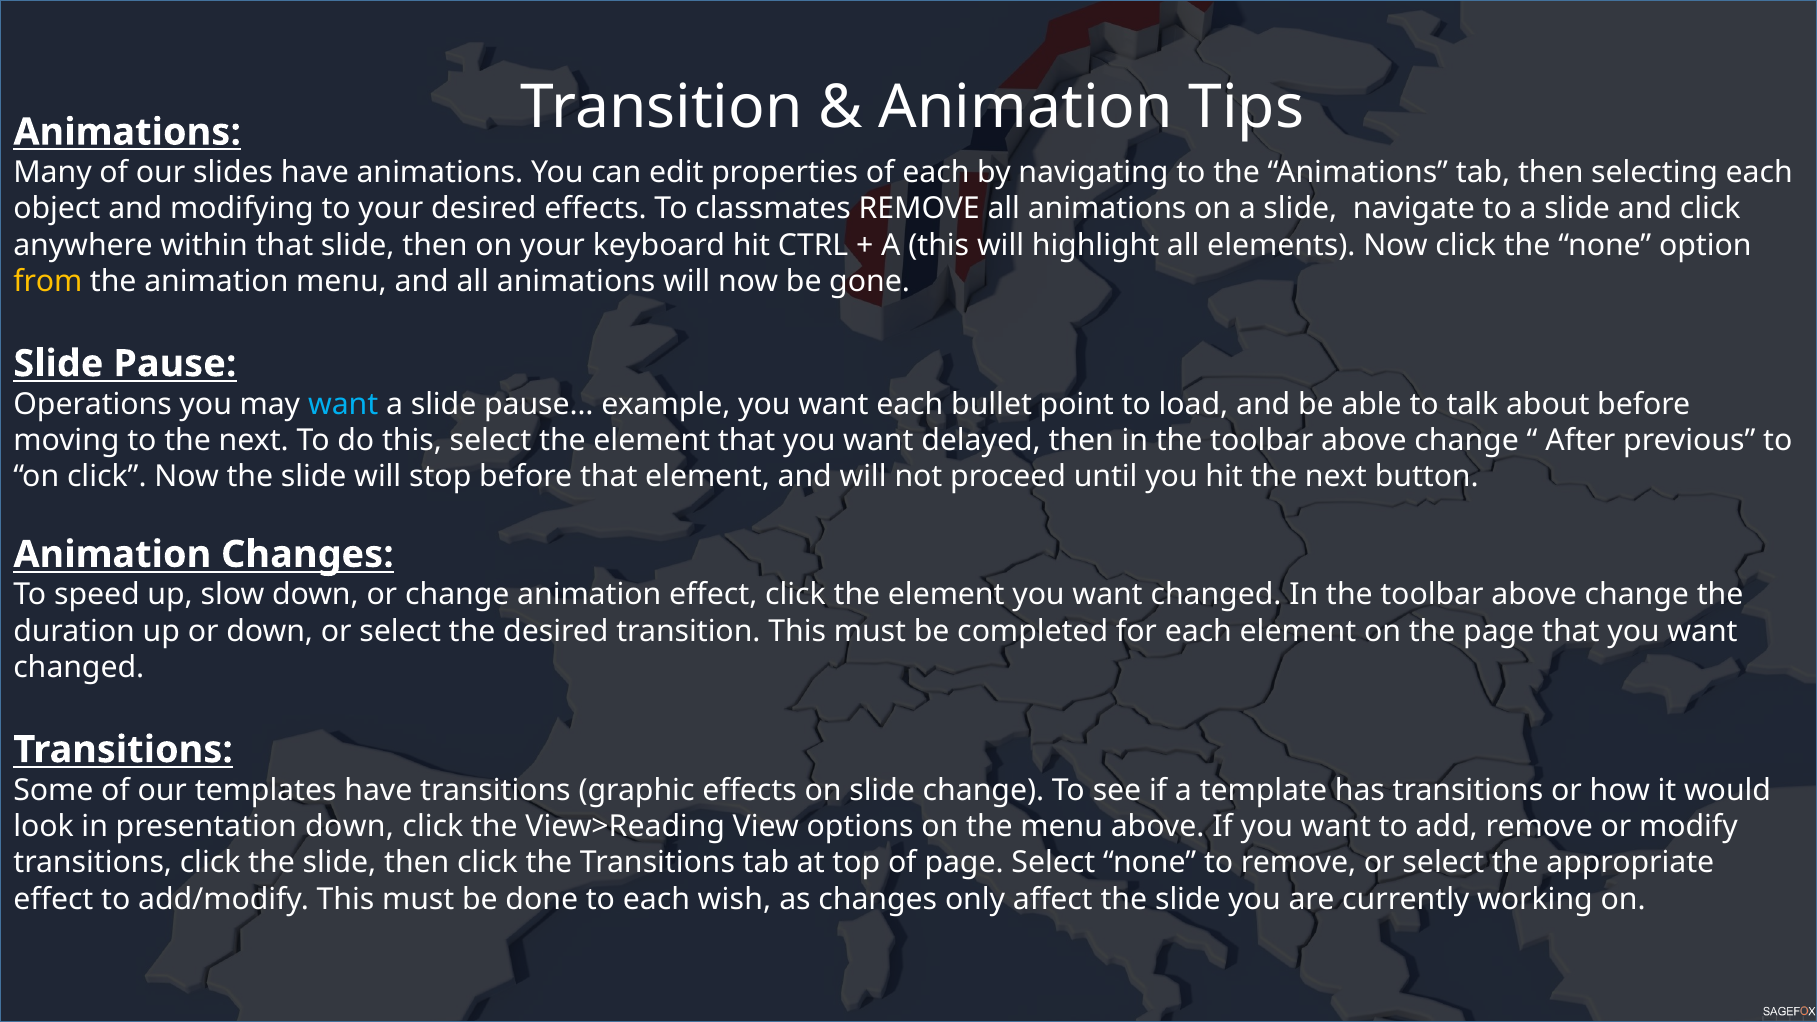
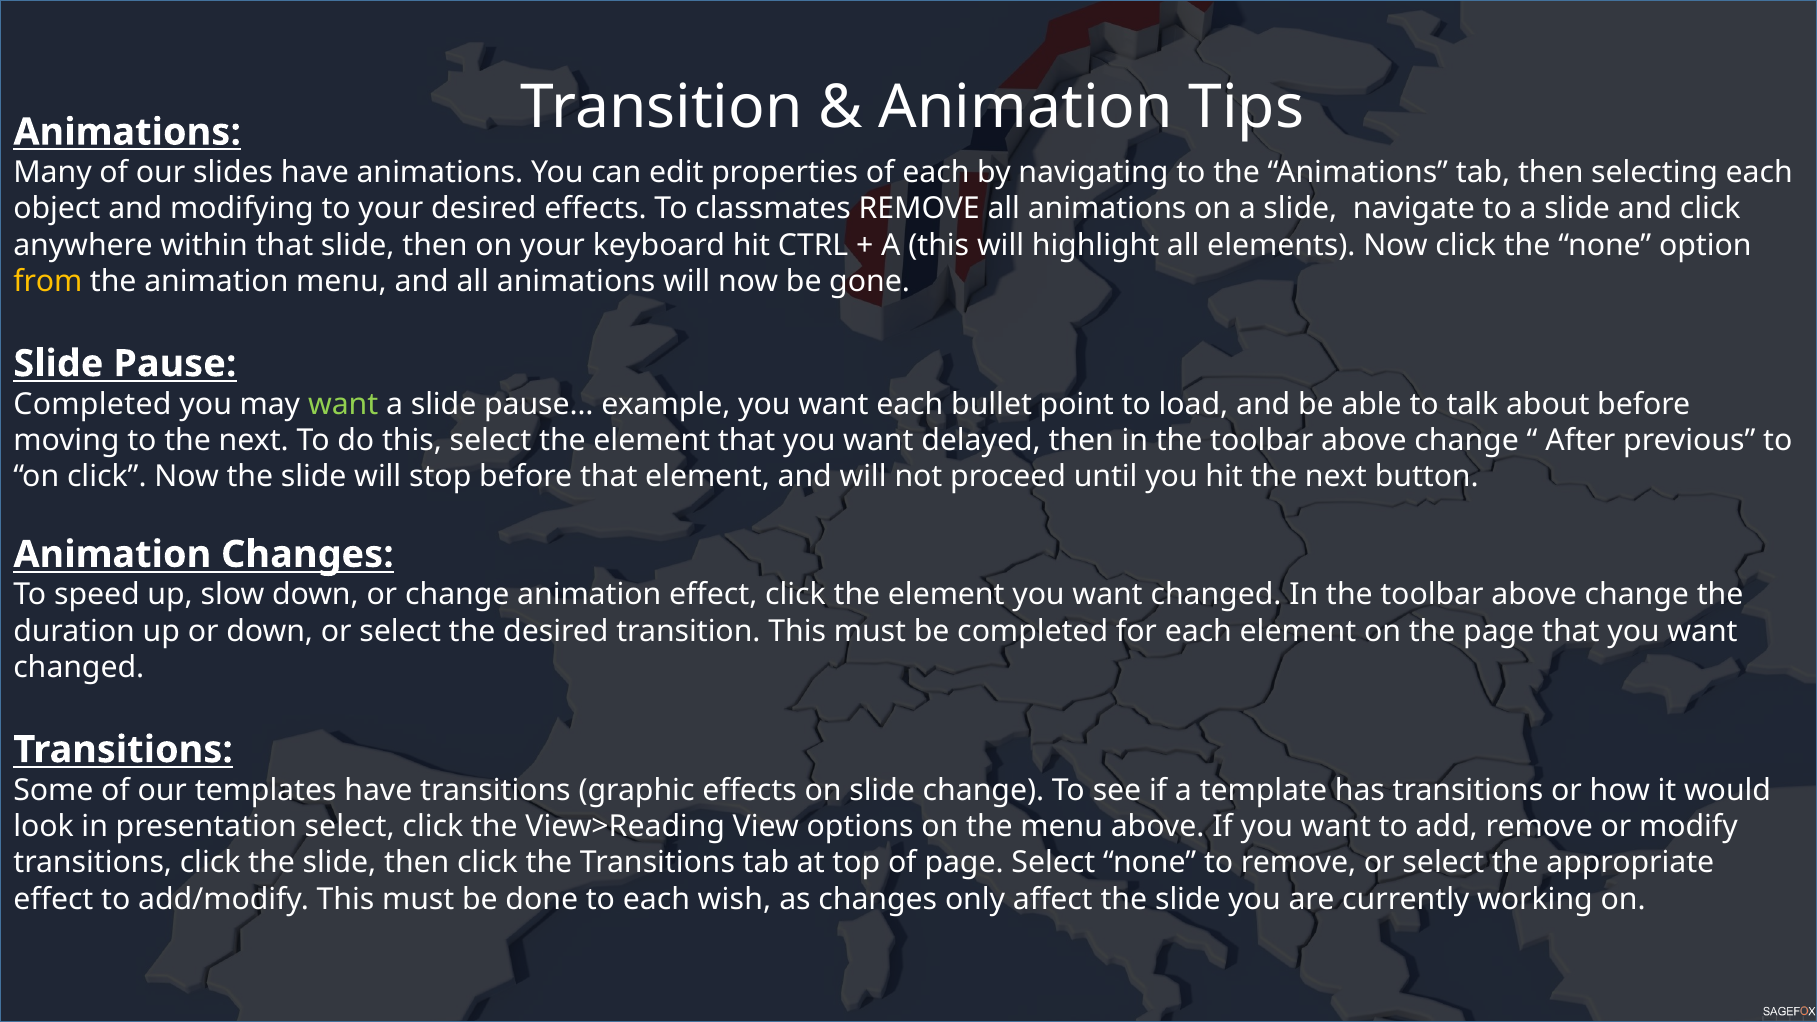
Operations at (93, 404): Operations -> Completed
want at (343, 404) colour: light blue -> light green
presentation down: down -> select
